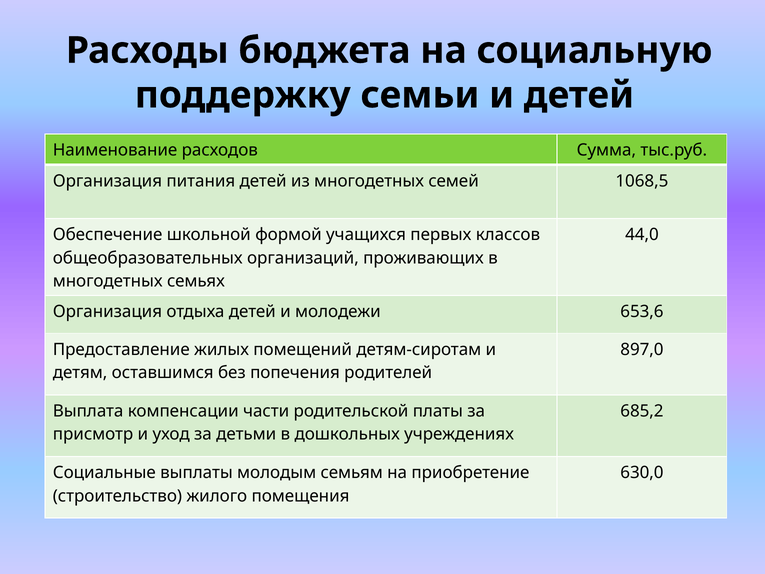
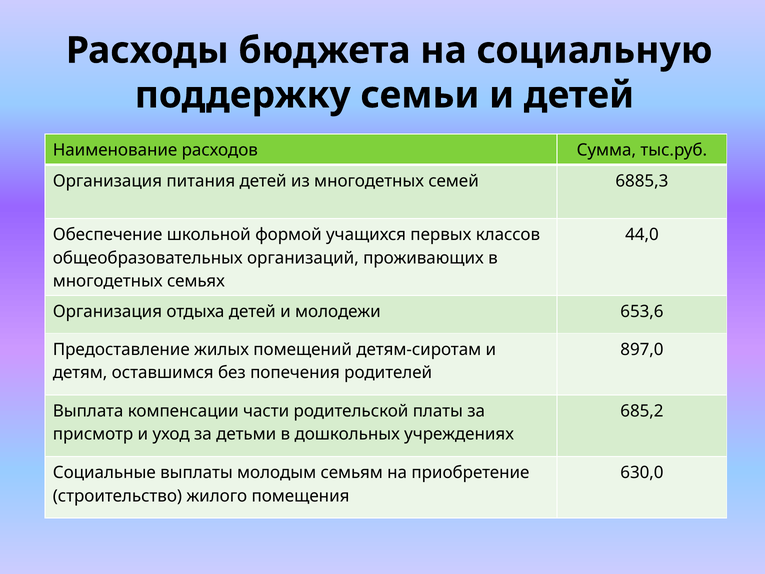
1068,5: 1068,5 -> 6885,3
